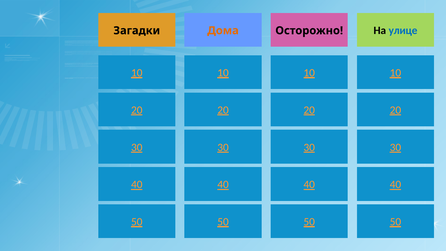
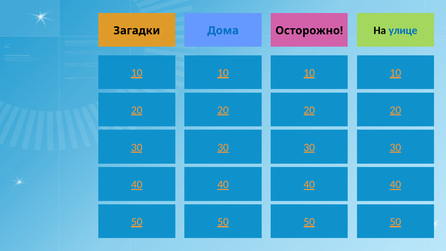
Дома colour: orange -> blue
